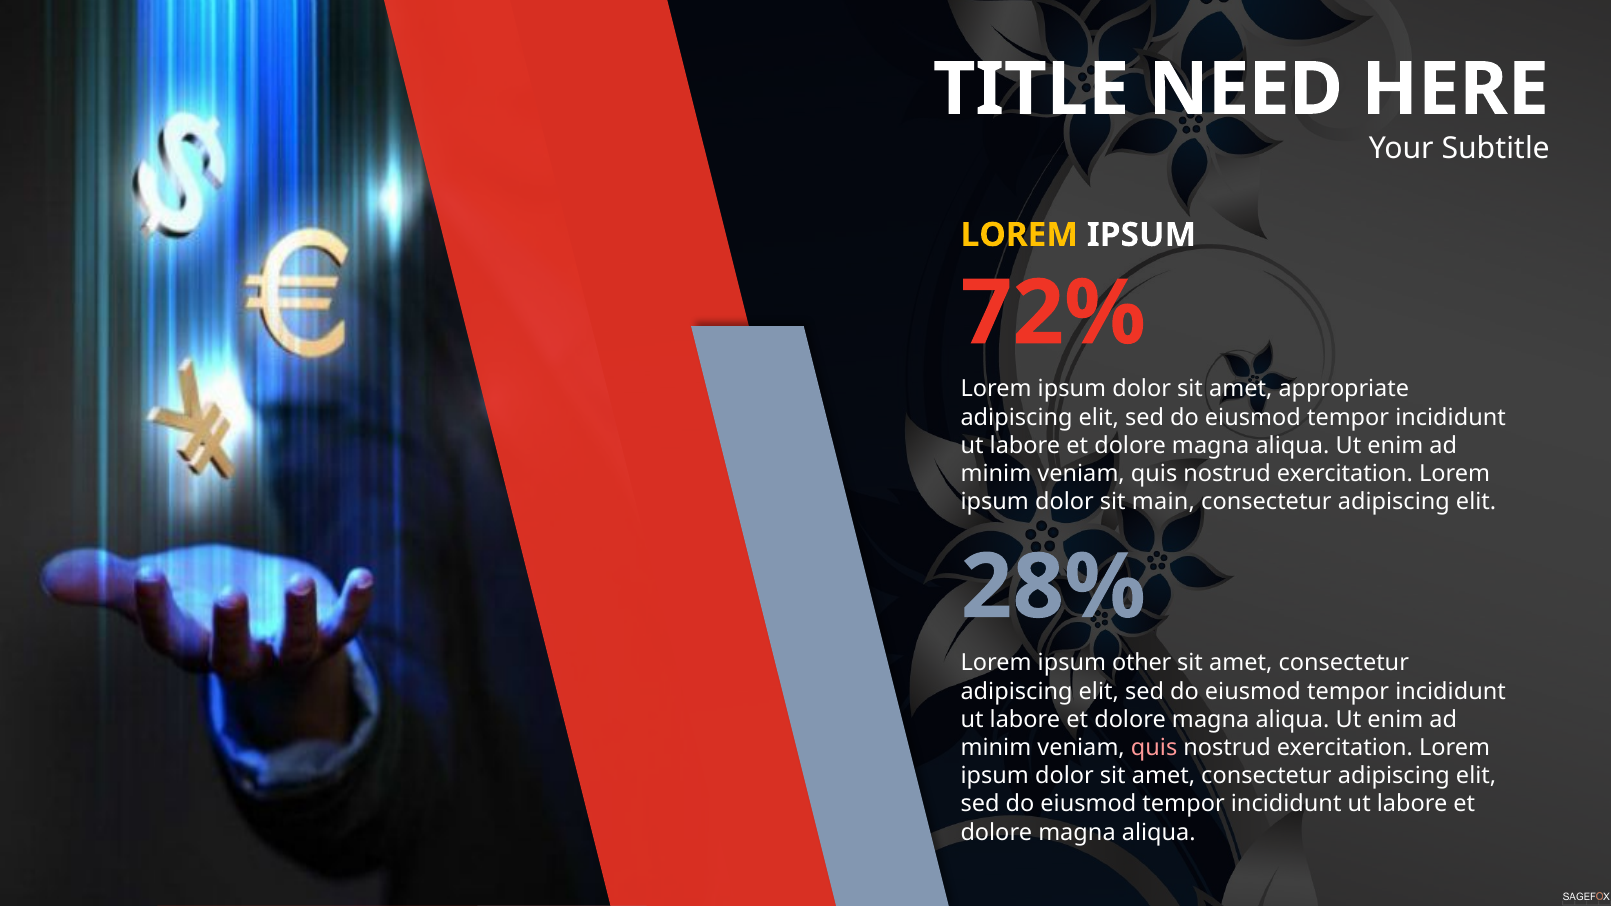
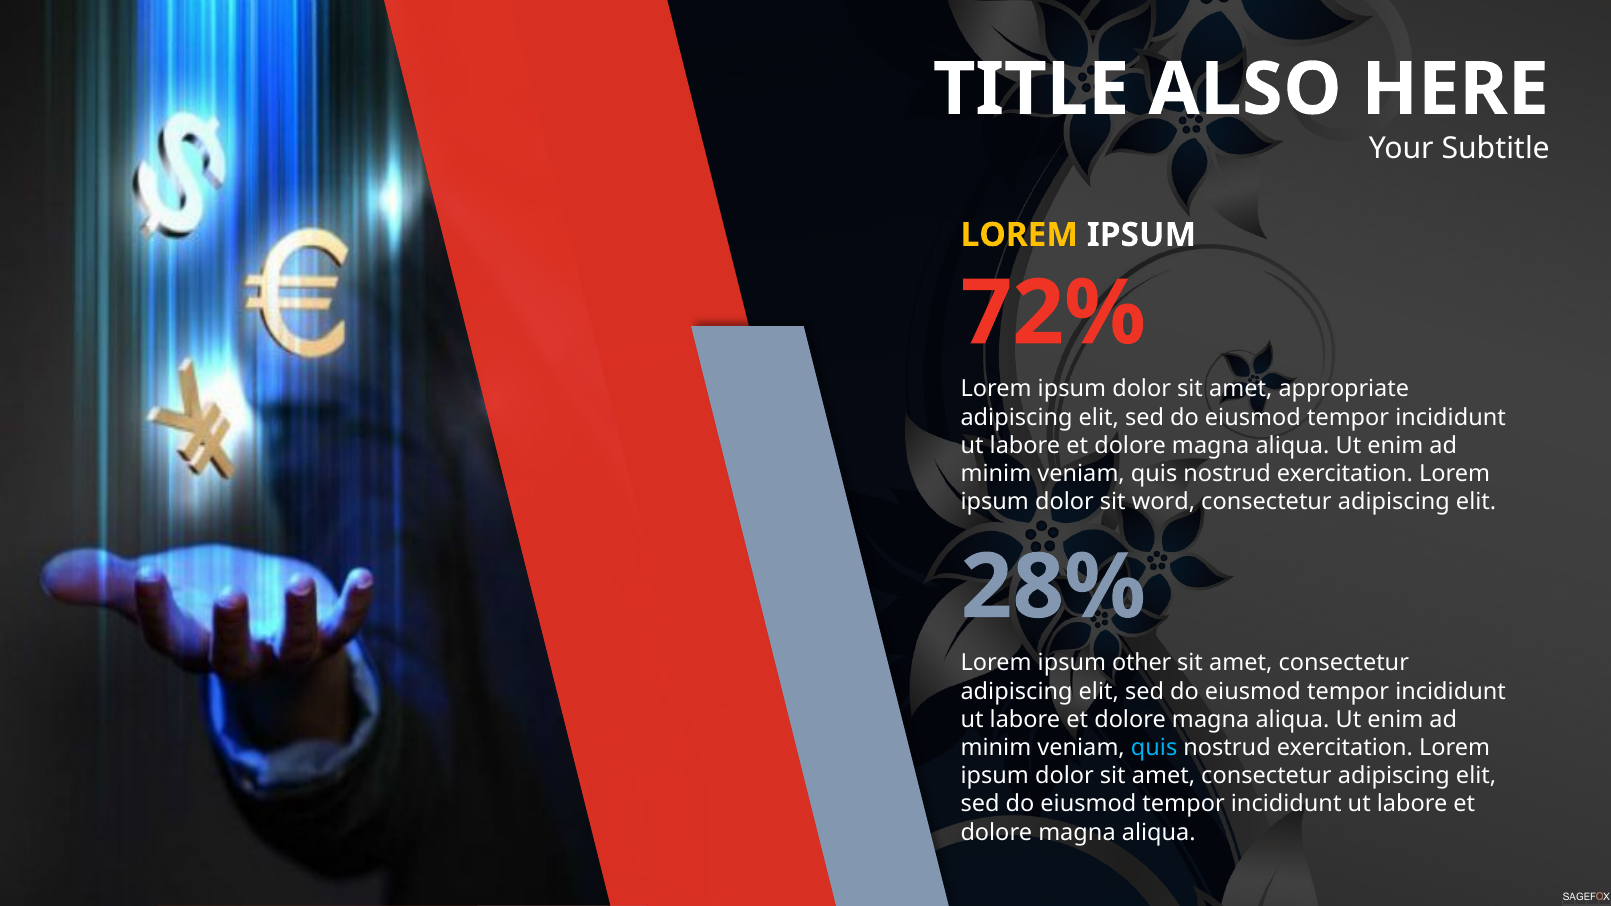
NEED: NEED -> ALSO
main: main -> word
quis at (1154, 748) colour: pink -> light blue
